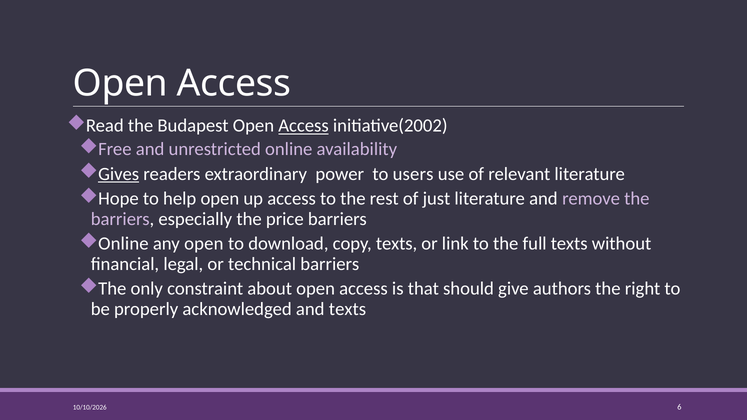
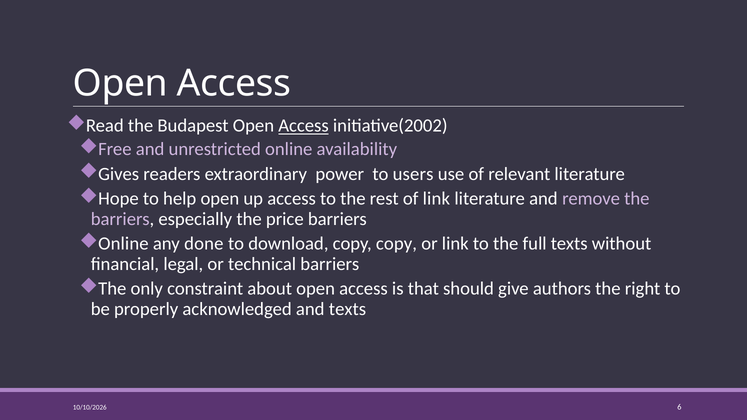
Gives underline: present -> none
of just: just -> link
any open: open -> done
copy texts: texts -> copy
